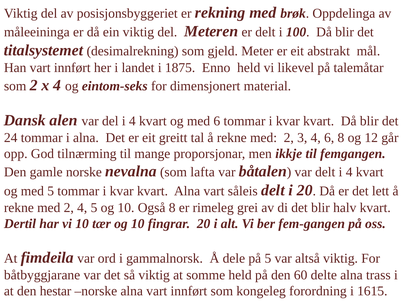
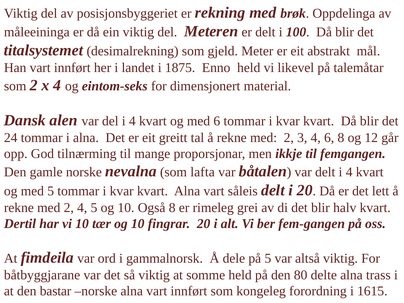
60: 60 -> 80
hestar: hestar -> bastar
